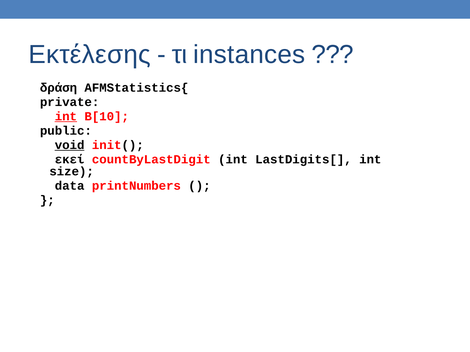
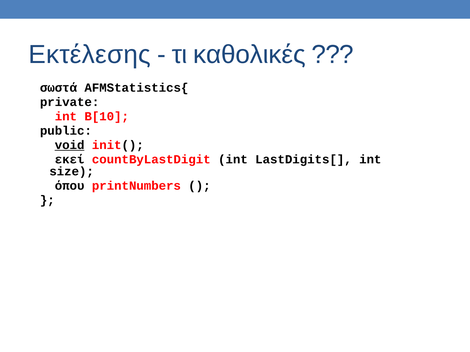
instances: instances -> καθολικές
δράση: δράση -> σωστά
int at (66, 117) underline: present -> none
data: data -> όπου
